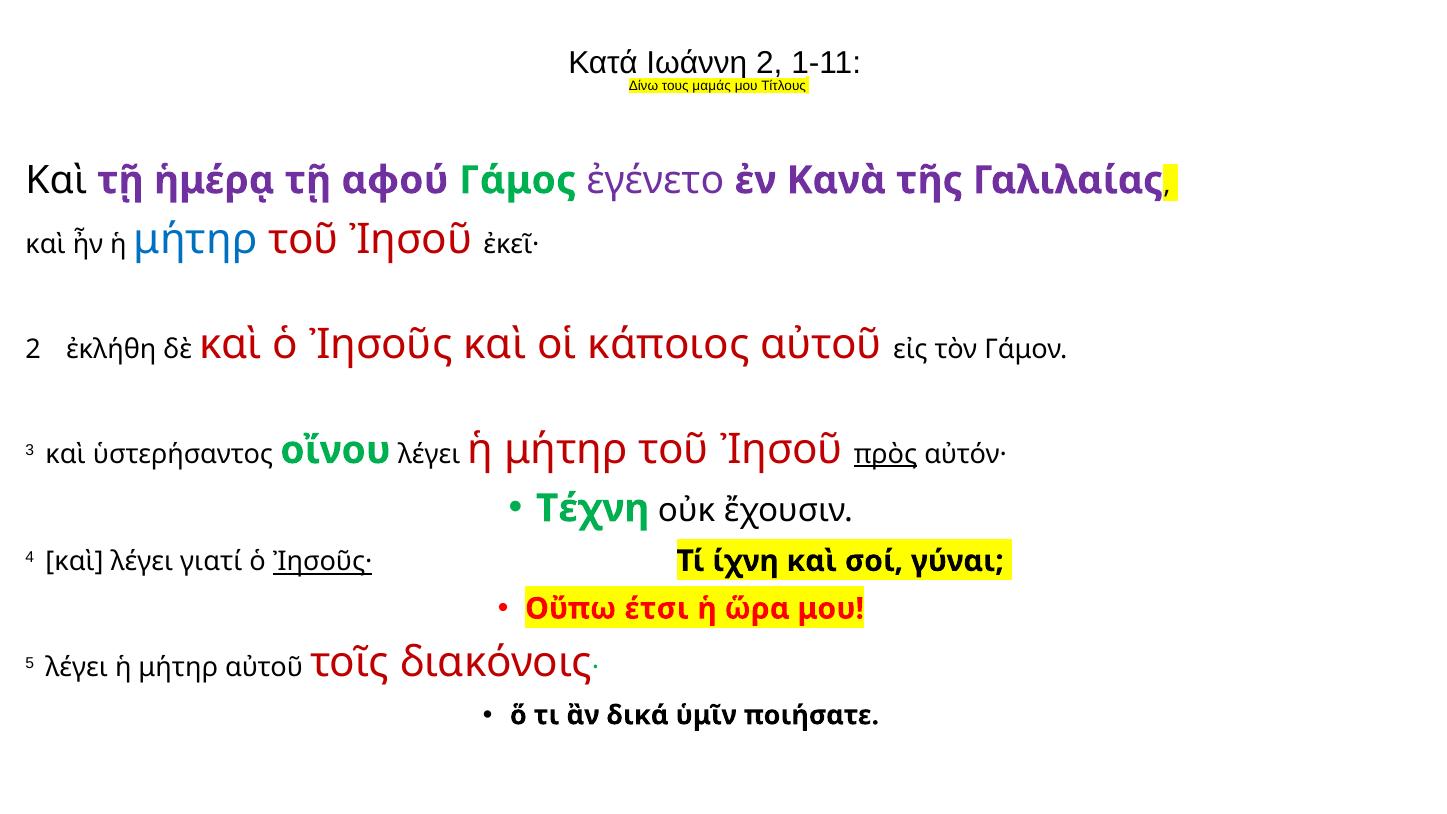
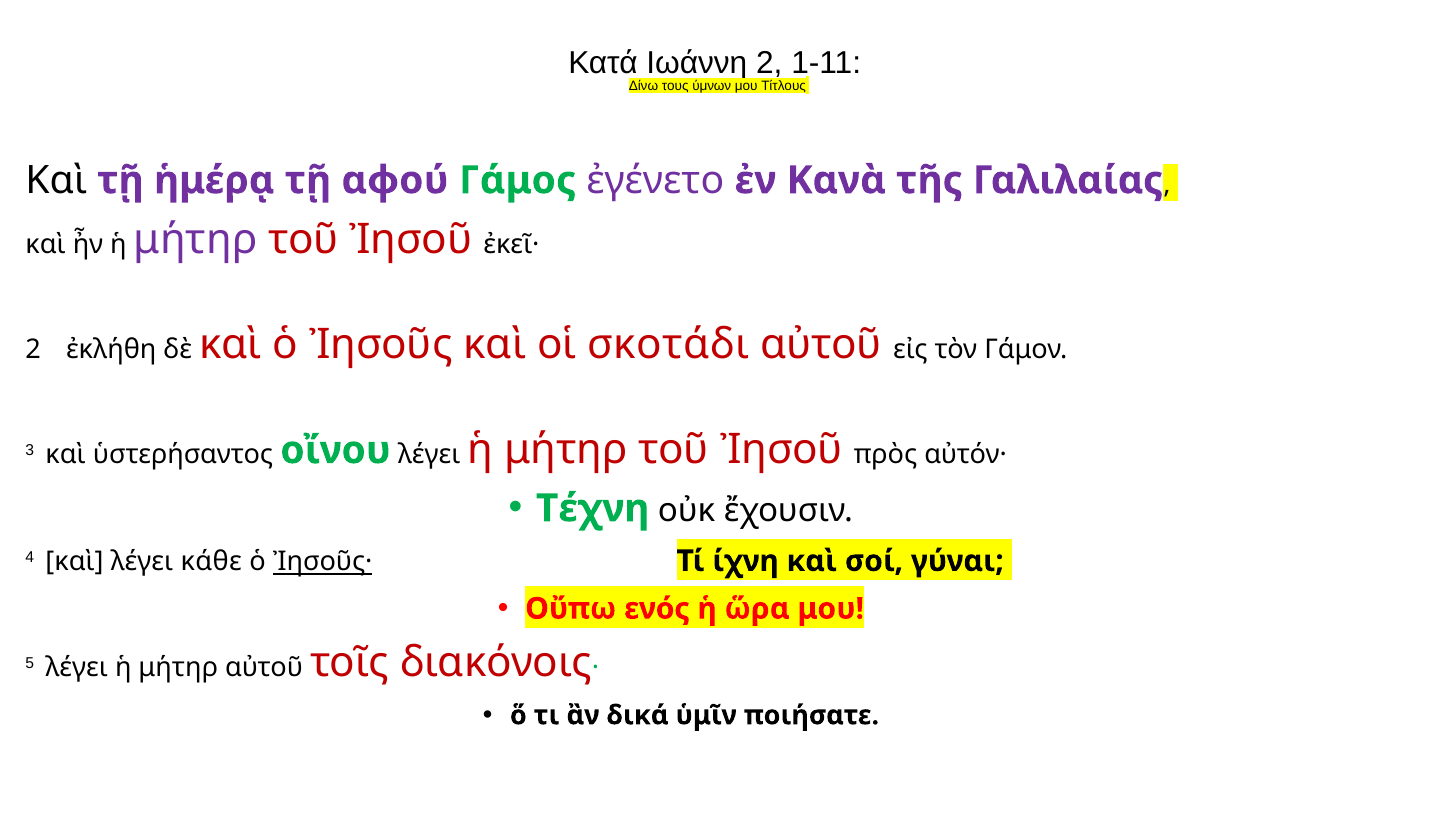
μαμάς: μαμάς -> ύμνων
μήτηρ at (196, 239) colour: blue -> purple
κάποιος: κάποιος -> σκοτάδι
πρὸς underline: present -> none
γιατί: γιατί -> κάθε
έτσι: έτσι -> ενός
